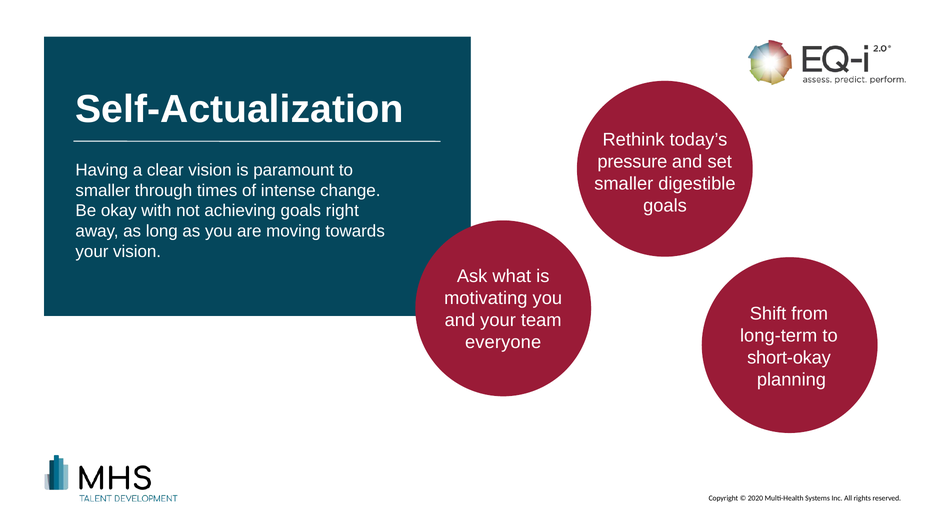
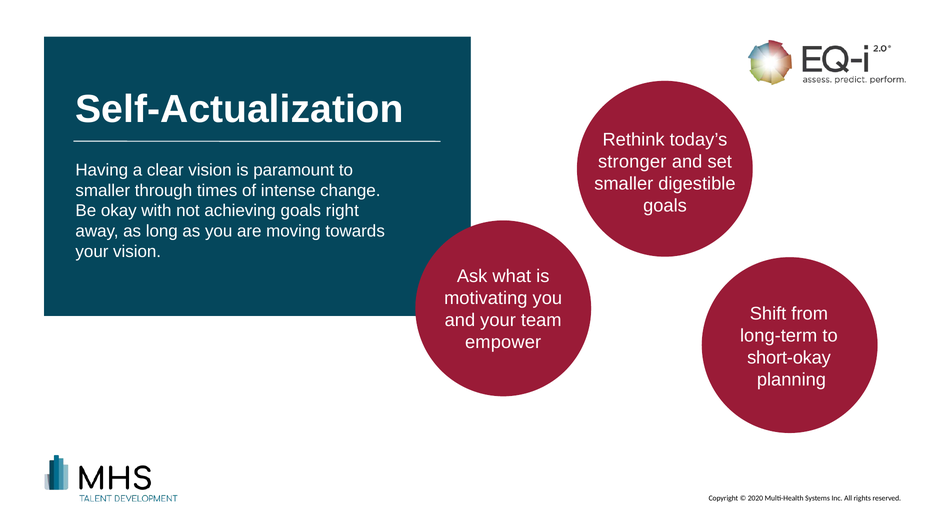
pressure: pressure -> stronger
everyone: everyone -> empower
